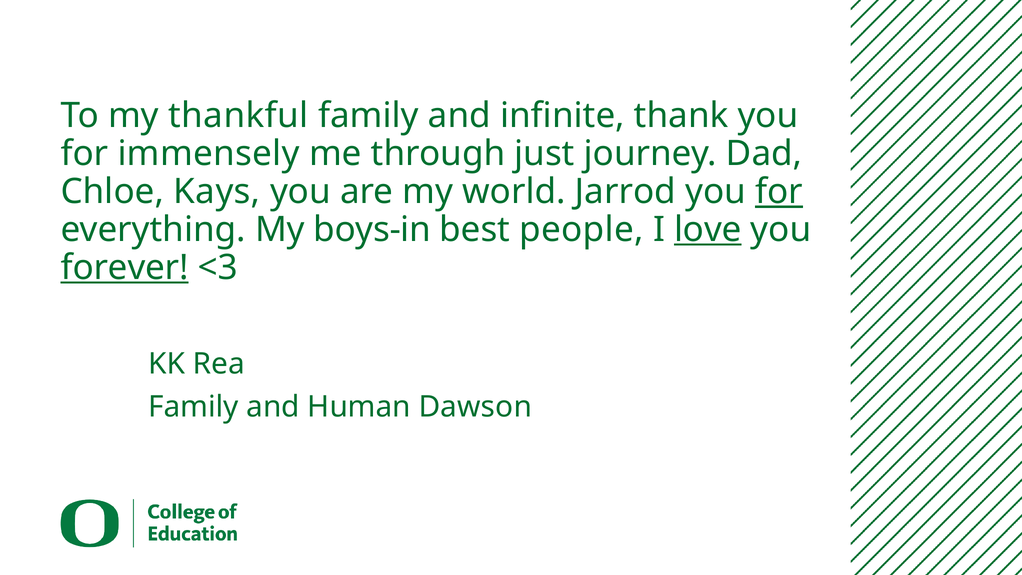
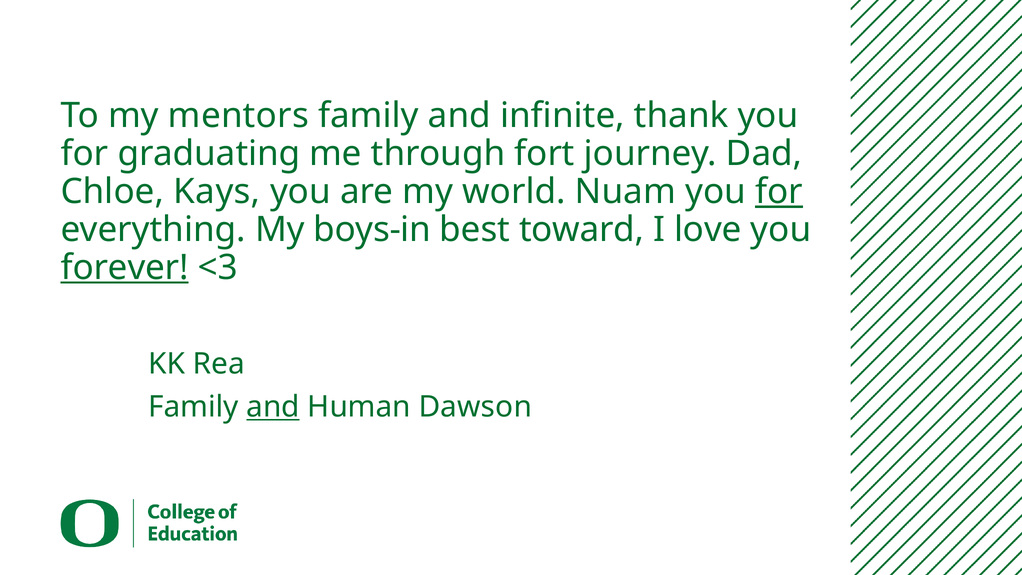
thankful: thankful -> mentors
immensely: immensely -> graduating
just: just -> fort
Jarrod: Jarrod -> Nuam
people: people -> toward
love underline: present -> none
and at (273, 407) underline: none -> present
